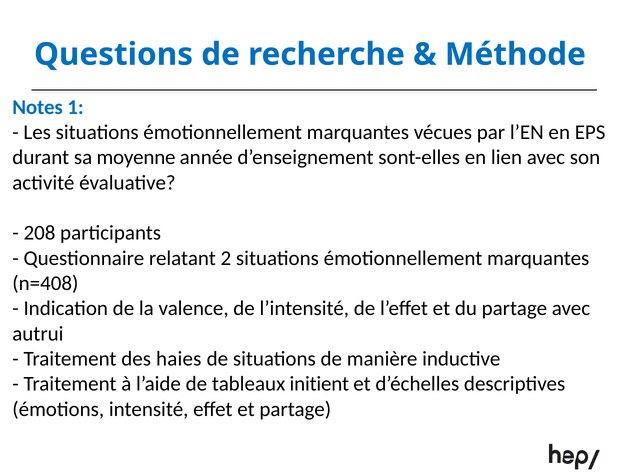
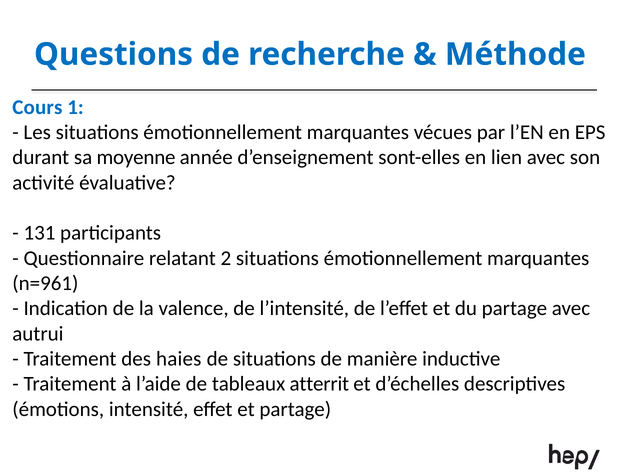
Notes: Notes -> Cours
208: 208 -> 131
n=408: n=408 -> n=961
initient: initient -> atterrit
